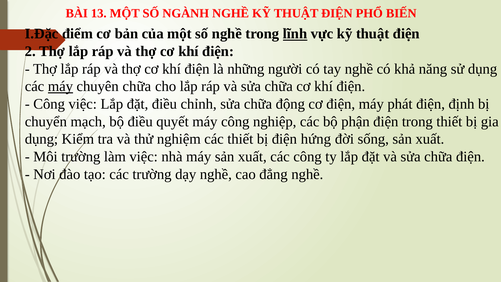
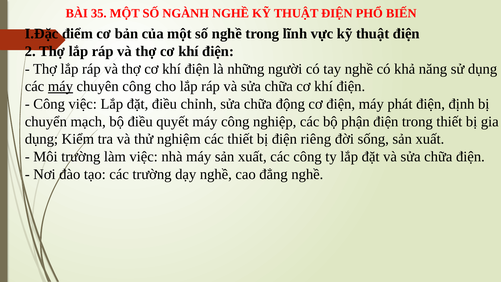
13: 13 -> 35
lĩnh underline: present -> none
chuyên chữa: chữa -> công
hứng: hứng -> riêng
